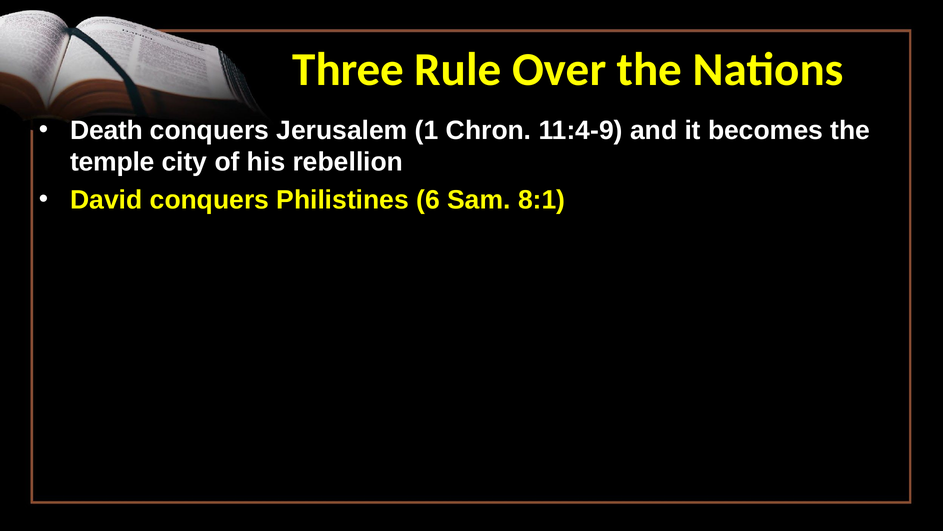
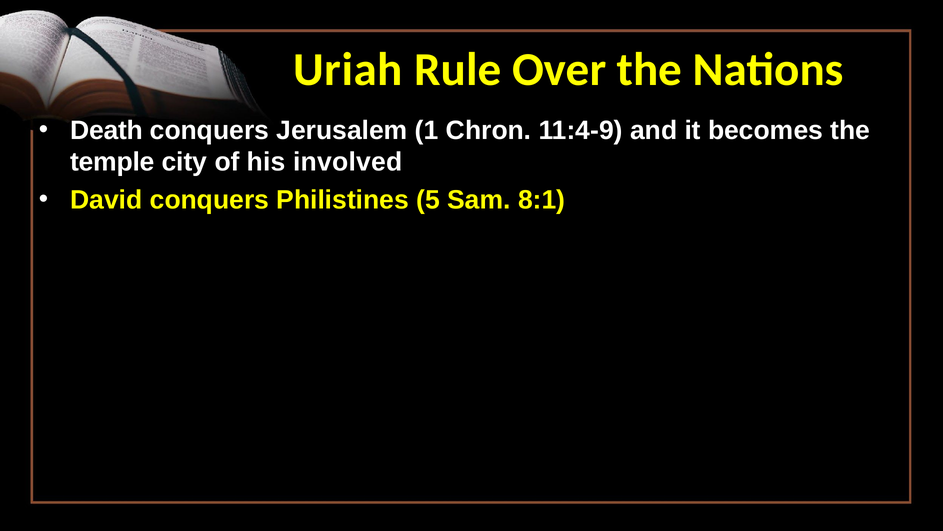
Three: Three -> Uriah
rebellion: rebellion -> involved
6: 6 -> 5
